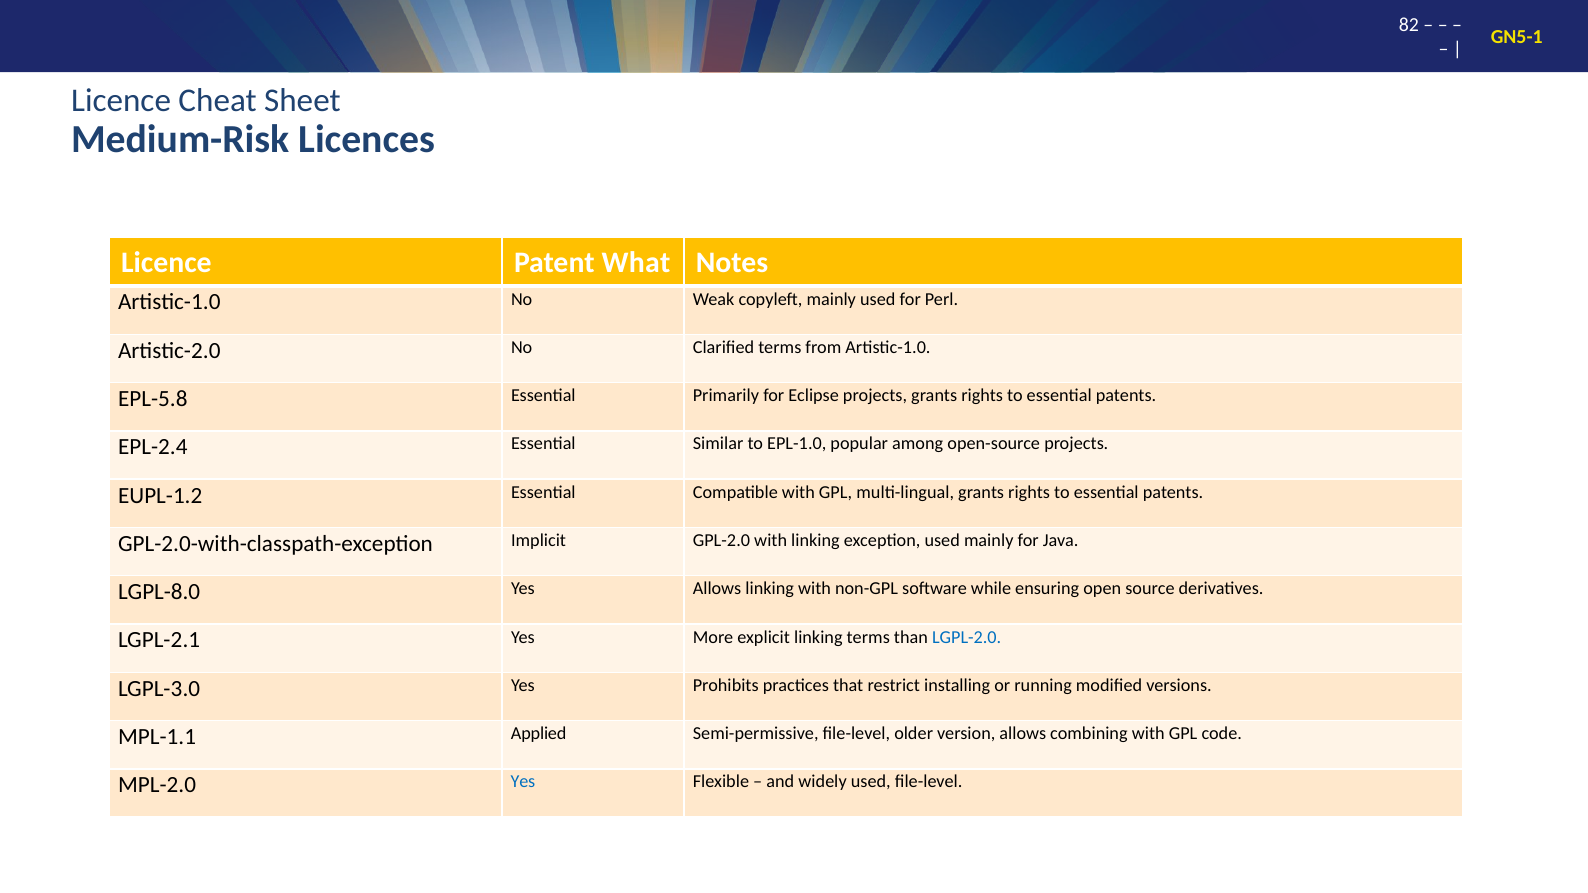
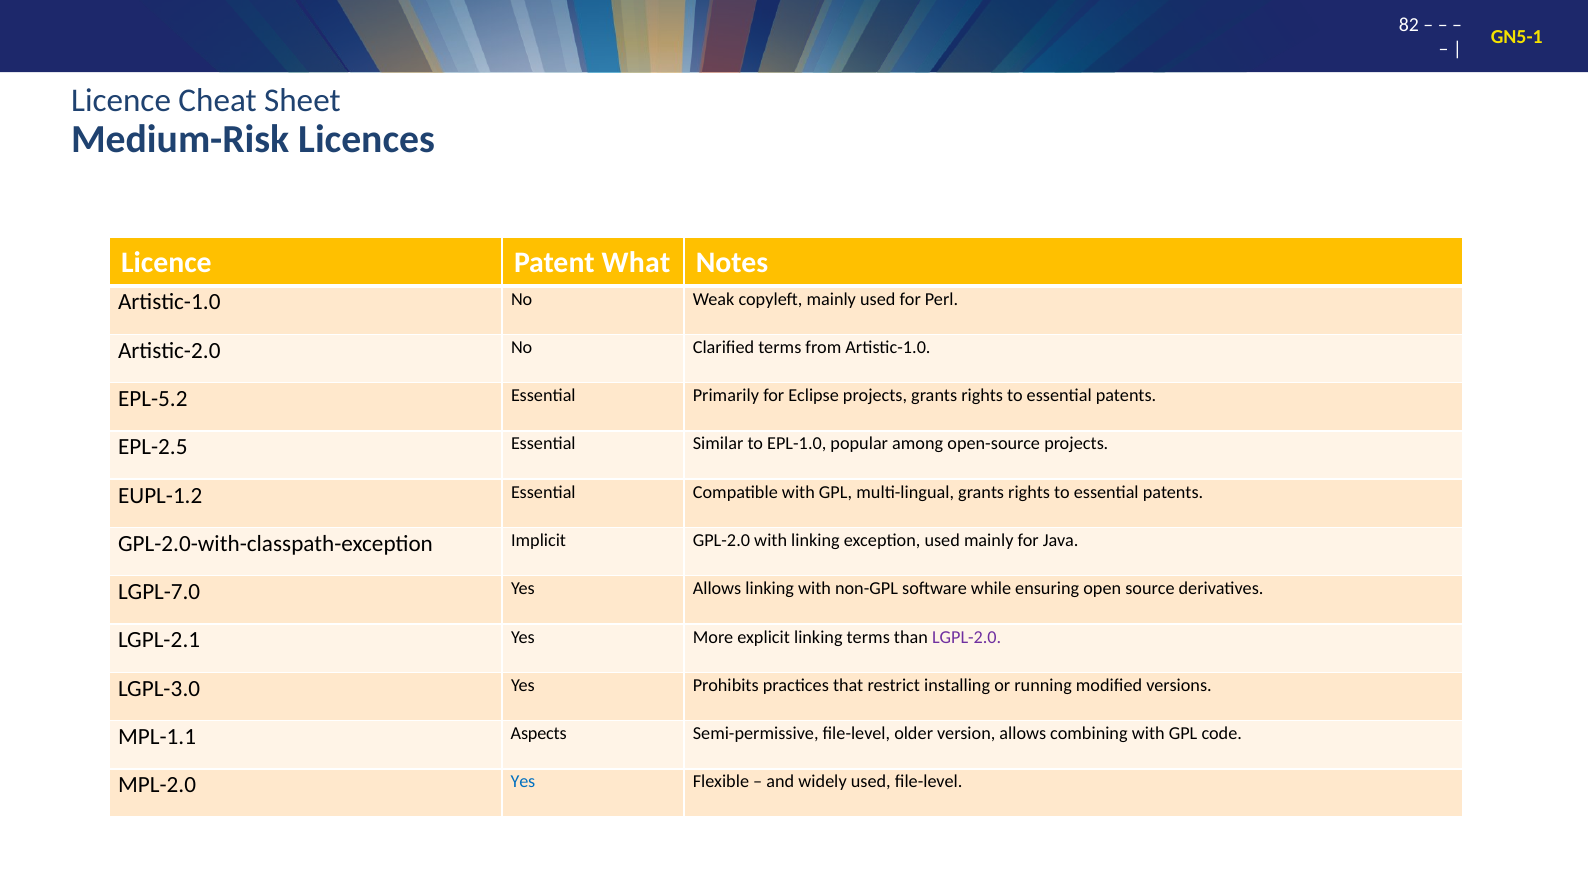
EPL-5.8: EPL-5.8 -> EPL-5.2
EPL-2.4: EPL-2.4 -> EPL-2.5
LGPL-8.0: LGPL-8.0 -> LGPL-7.0
LGPL-2.0 colour: blue -> purple
Applied: Applied -> Aspects
